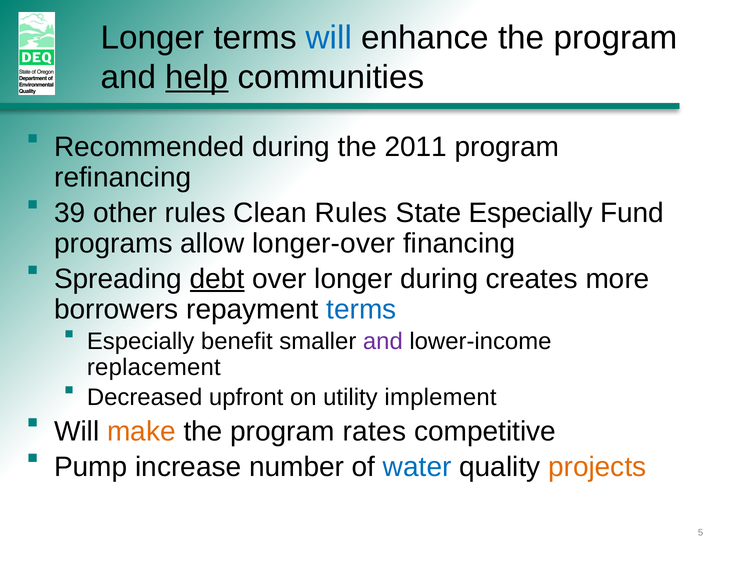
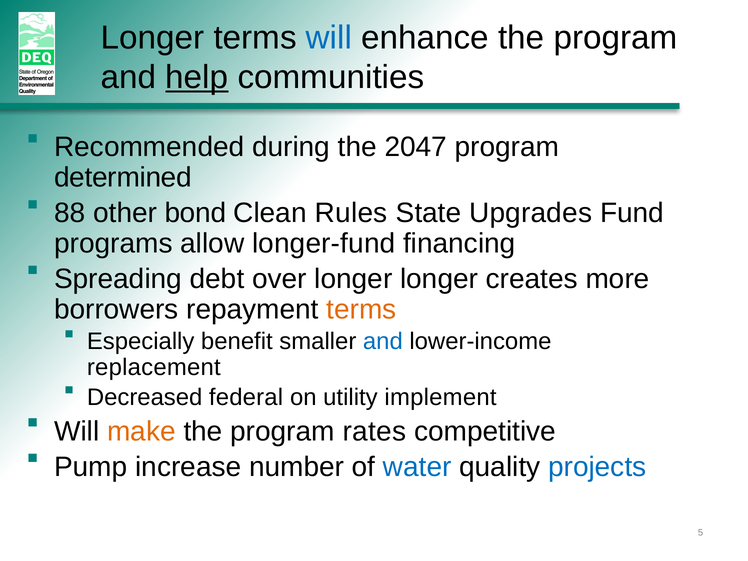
2011: 2011 -> 2047
refinancing: refinancing -> determined
39: 39 -> 88
other rules: rules -> bond
State Especially: Especially -> Upgrades
longer-over: longer-over -> longer-fund
debt underline: present -> none
longer during: during -> longer
terms at (361, 309) colour: blue -> orange
and at (383, 341) colour: purple -> blue
upfront: upfront -> federal
projects colour: orange -> blue
